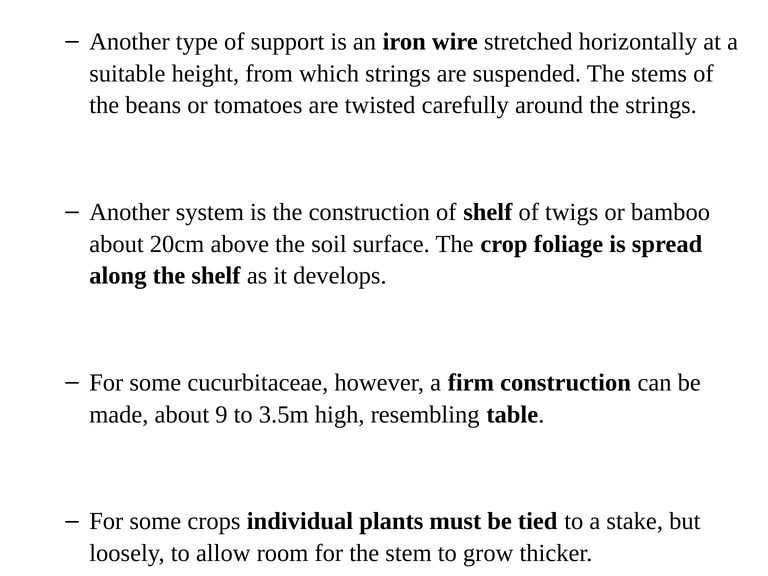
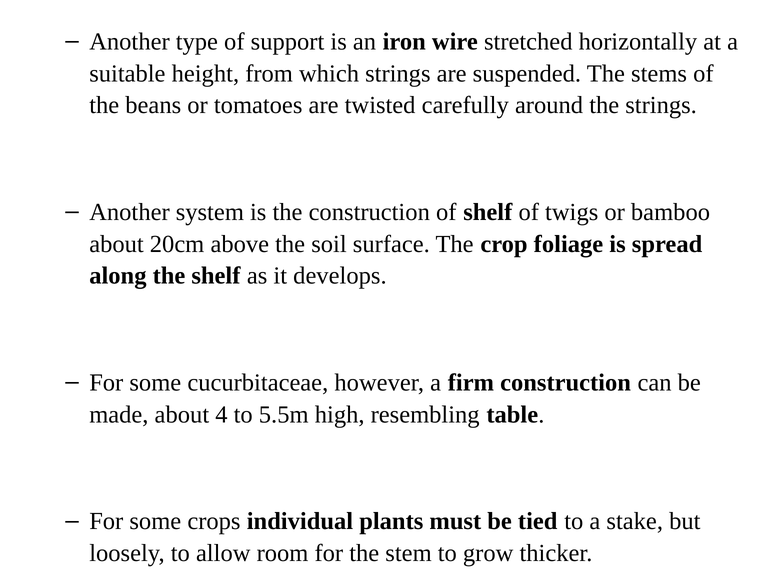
9: 9 -> 4
3.5m: 3.5m -> 5.5m
